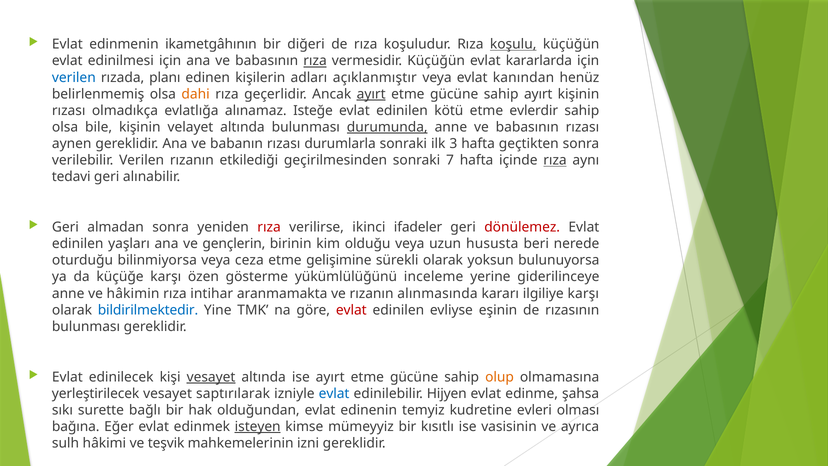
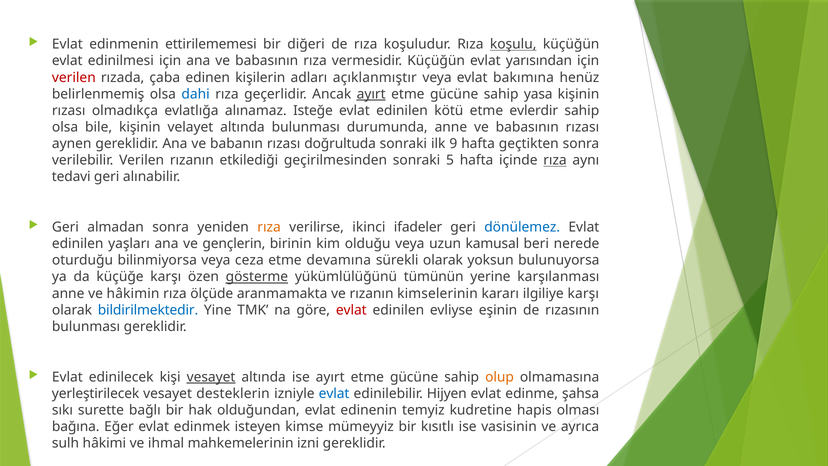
ikametgâhının: ikametgâhının -> ettirilememesi
rıza at (315, 61) underline: present -> none
kararlarda: kararlarda -> yarısından
verilen at (74, 77) colour: blue -> red
planı: planı -> çaba
kanından: kanından -> bakımına
dahi colour: orange -> blue
sahip ayırt: ayırt -> yasa
durumunda underline: present -> none
durumlarla: durumlarla -> doğrultuda
3: 3 -> 9
7: 7 -> 5
rıza at (269, 227) colour: red -> orange
dönülemez colour: red -> blue
hususta: hususta -> kamusal
gelişimine: gelişimine -> devamına
gösterme underline: none -> present
inceleme: inceleme -> tümünün
giderilinceye: giderilinceye -> karşılanması
intihar: intihar -> ölçüde
alınmasında: alınmasında -> kimselerinin
saptırılarak: saptırılarak -> desteklerin
evleri: evleri -> hapis
isteyen underline: present -> none
teşvik: teşvik -> ihmal
